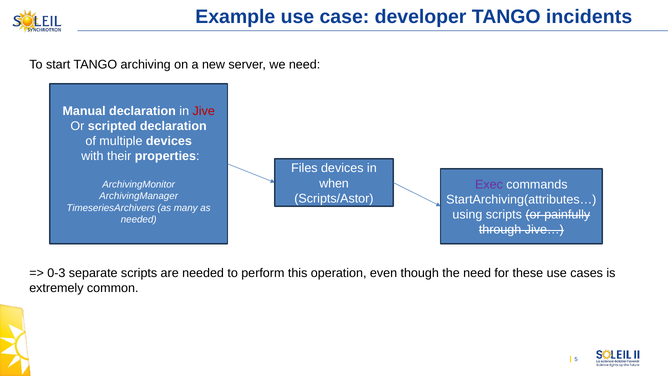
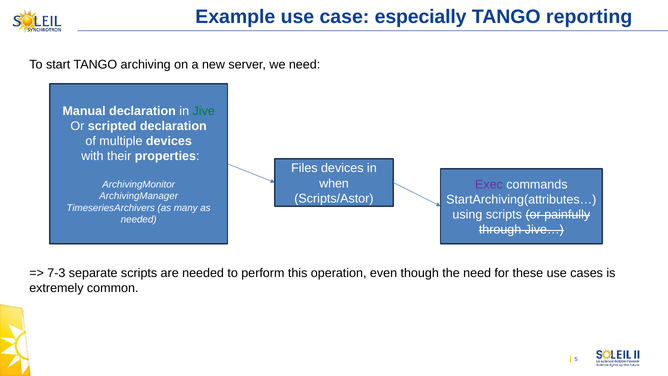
developer: developer -> especially
incidents: incidents -> reporting
Jive colour: red -> green
0-3: 0-3 -> 7-3
